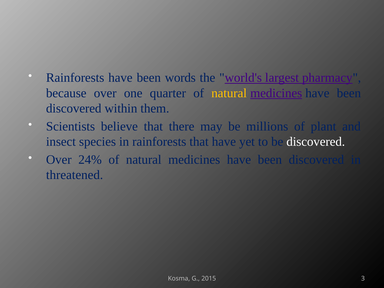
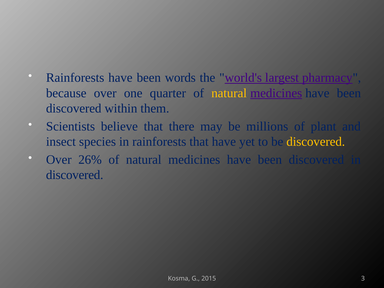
discovered at (316, 142) colour: white -> yellow
24%: 24% -> 26%
threatened at (75, 175): threatened -> discovered
